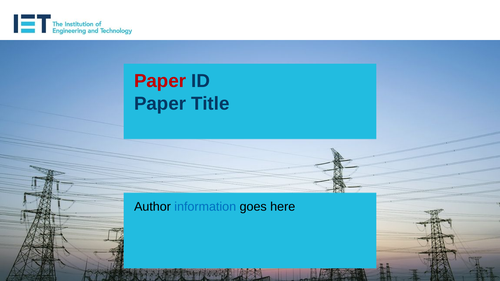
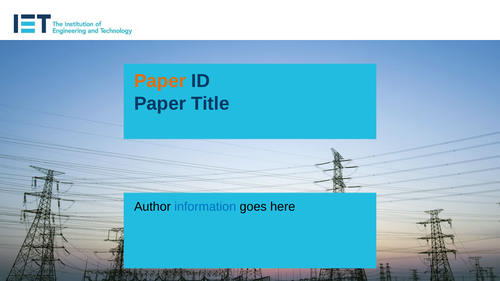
Paper at (160, 81) colour: red -> orange
